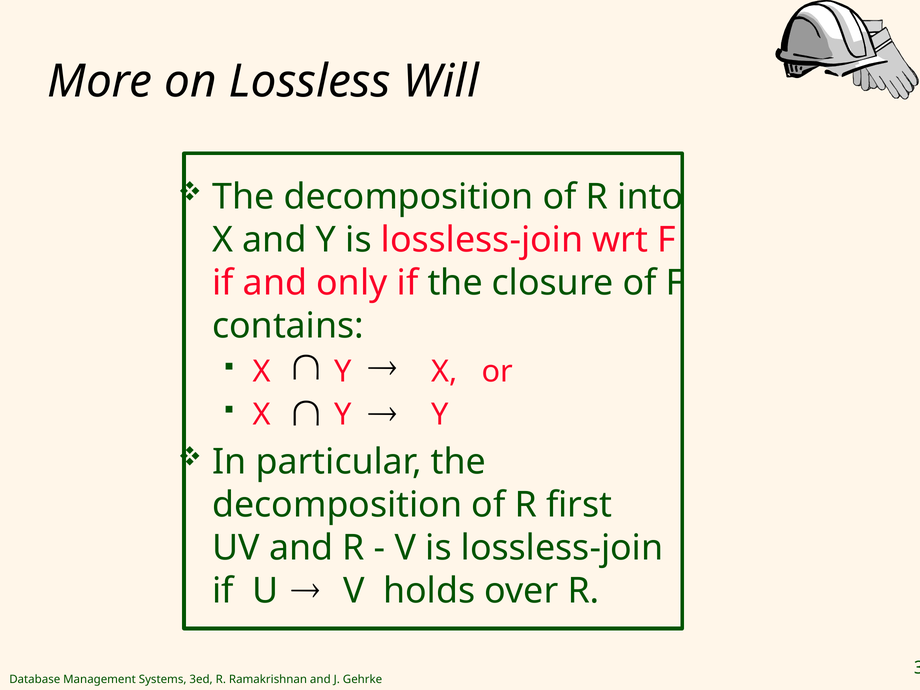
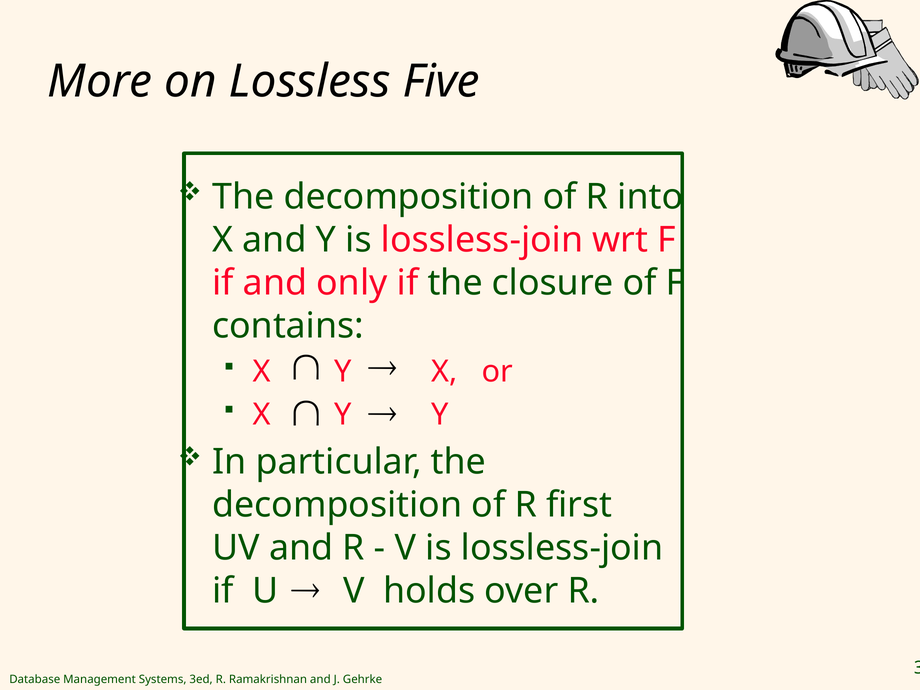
Will: Will -> Five
